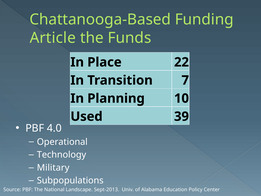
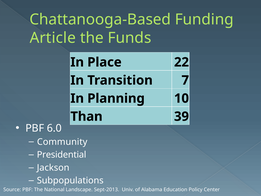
Used: Used -> Than
4.0: 4.0 -> 6.0
Operational: Operational -> Community
Technology: Technology -> Presidential
Military: Military -> Jackson
